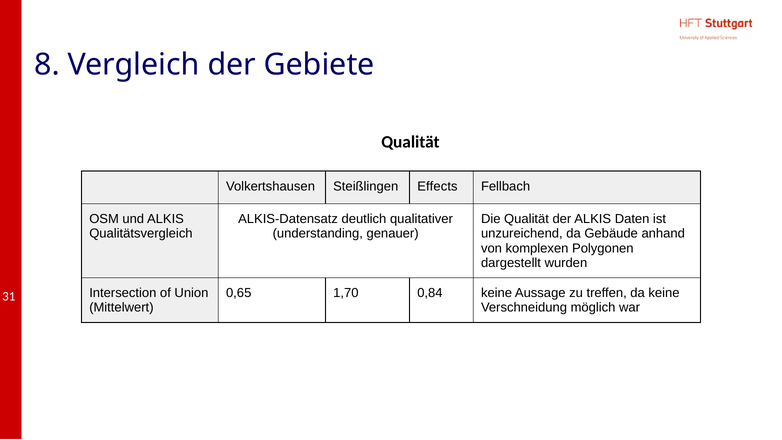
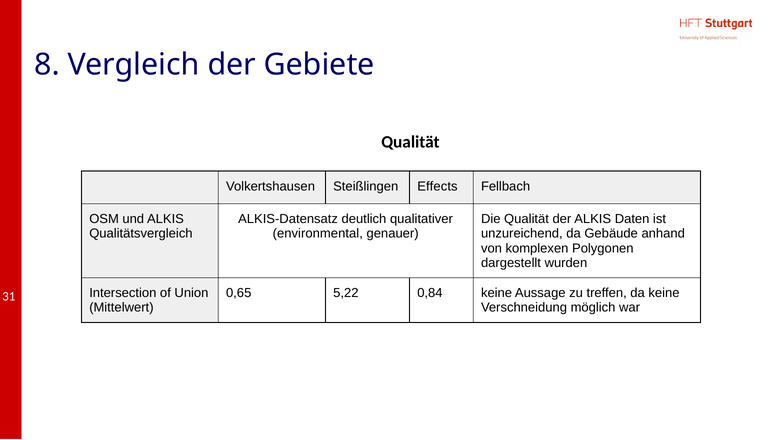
understanding: understanding -> environmental
1,70: 1,70 -> 5,22
